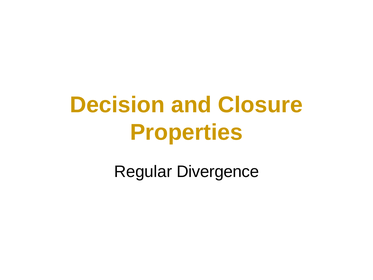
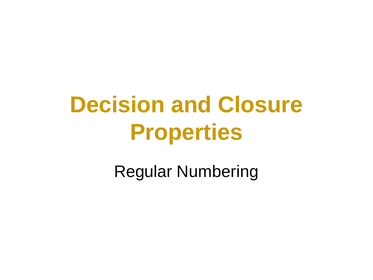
Divergence: Divergence -> Numbering
